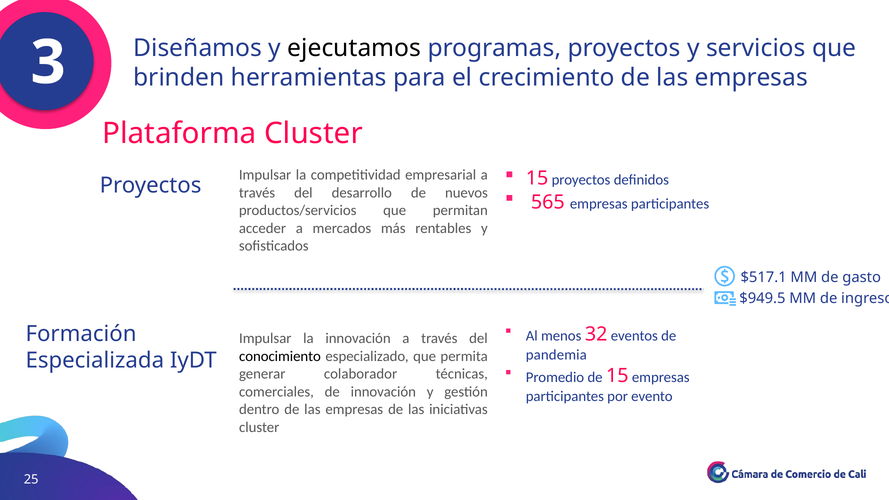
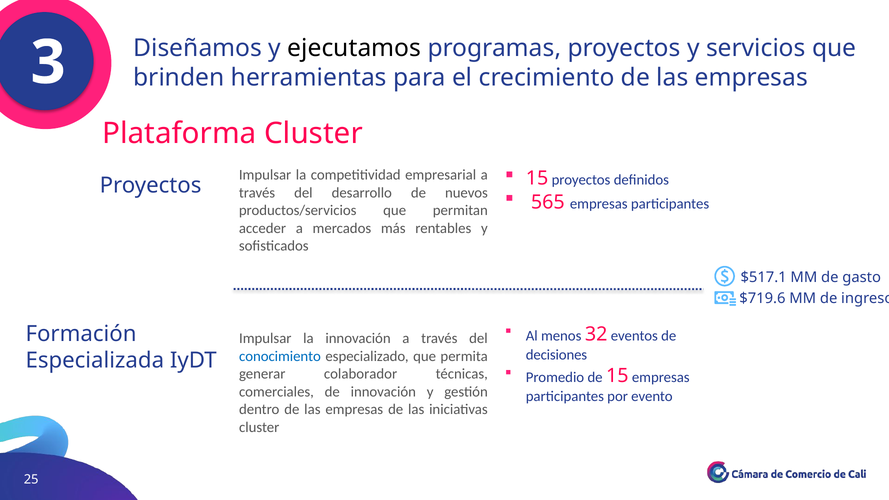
$949.5: $949.5 -> $719.6
pandemia: pandemia -> decisiones
conocimiento colour: black -> blue
